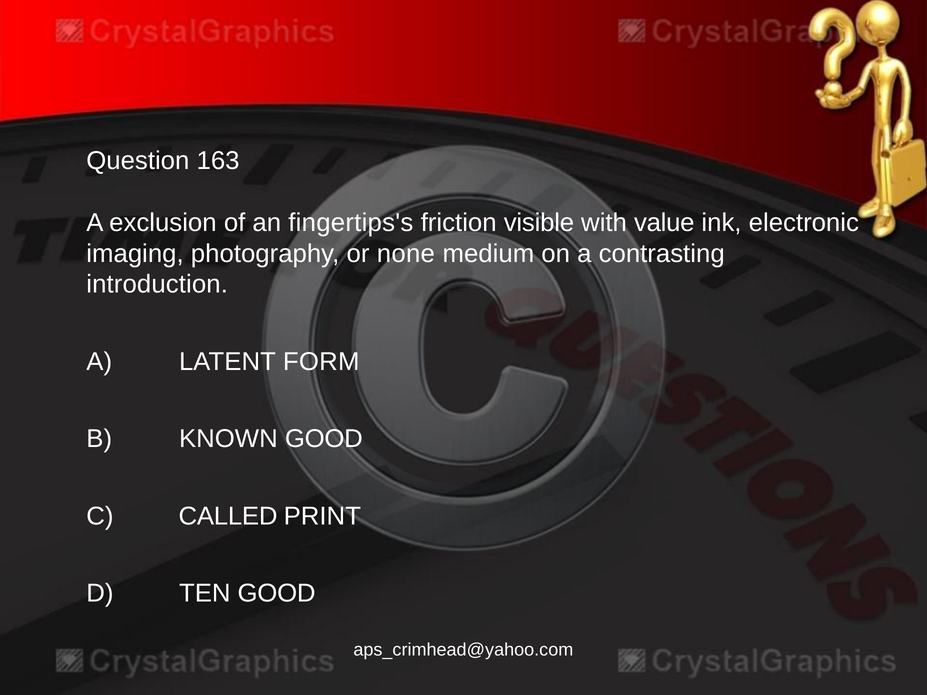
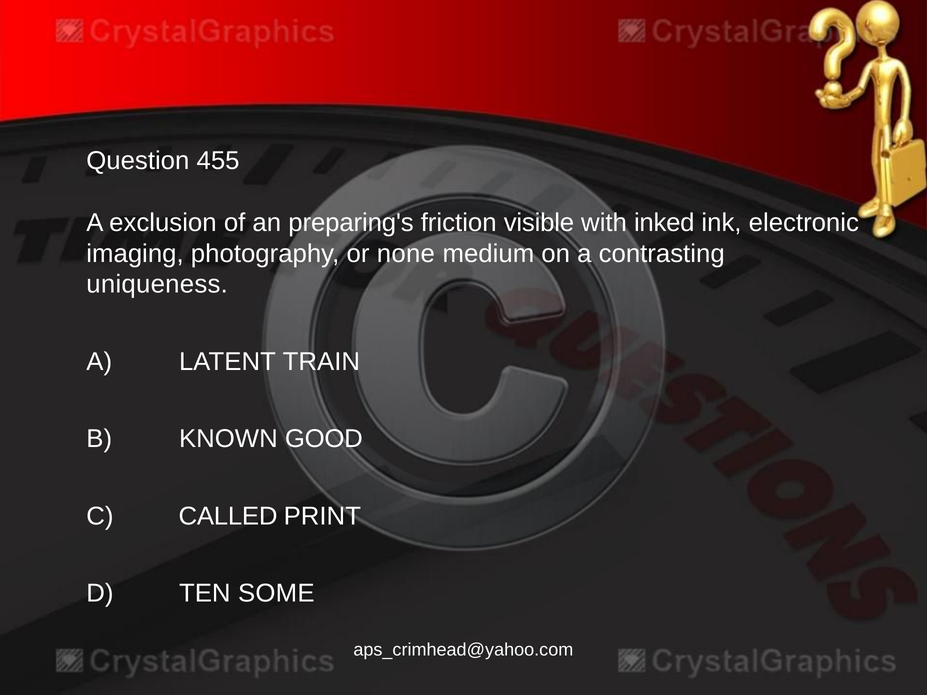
163: 163 -> 455
fingertips's: fingertips's -> preparing's
value: value -> inked
introduction: introduction -> uniqueness
FORM: FORM -> TRAIN
TEN GOOD: GOOD -> SOME
